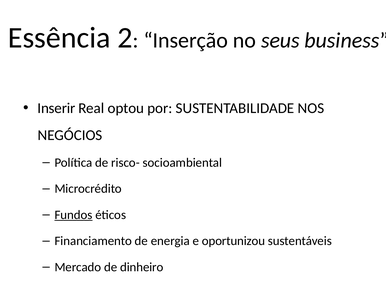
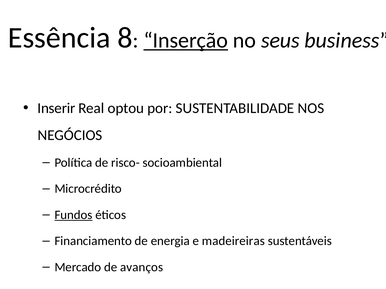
2: 2 -> 8
Inserção underline: none -> present
oportunizou: oportunizou -> madeireiras
dinheiro: dinheiro -> avanços
